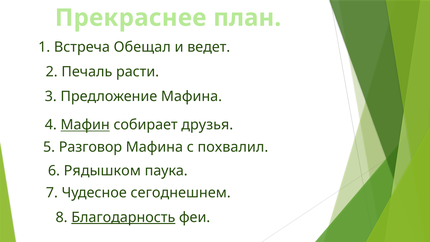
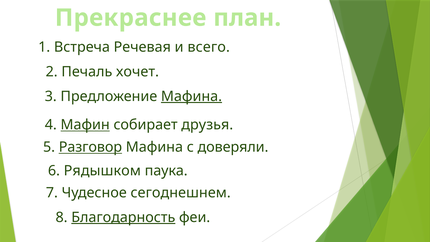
Обещал: Обещал -> Речевая
ведет: ведет -> всего
расти: расти -> хочет
Мафина at (192, 96) underline: none -> present
Разговор underline: none -> present
похвалил: похвалил -> доверяли
